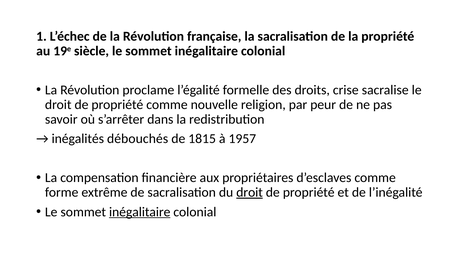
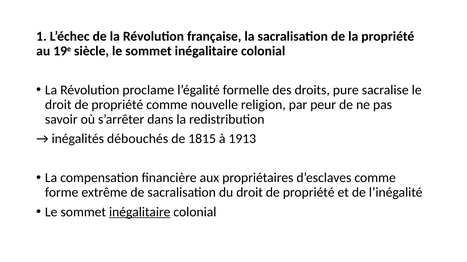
crise: crise -> pure
1957: 1957 -> 1913
droit at (250, 193) underline: present -> none
